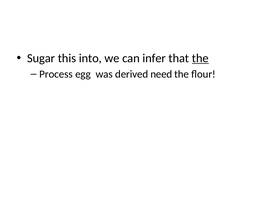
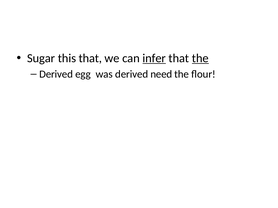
this into: into -> that
infer underline: none -> present
Process at (56, 74): Process -> Derived
